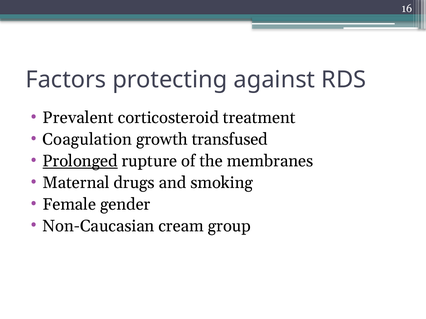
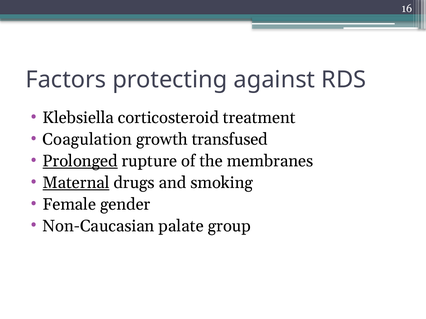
Prevalent: Prevalent -> Klebsiella
Maternal underline: none -> present
cream: cream -> palate
